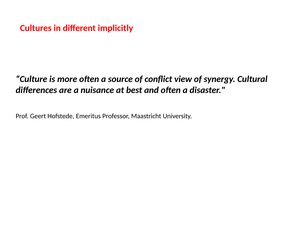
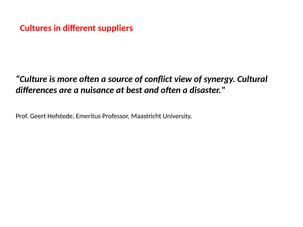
implicitly: implicitly -> suppliers
